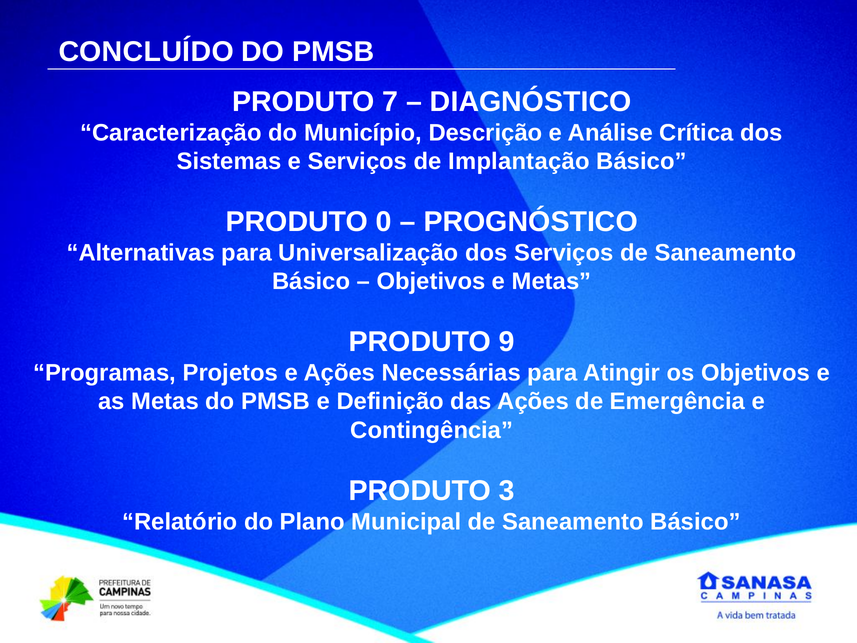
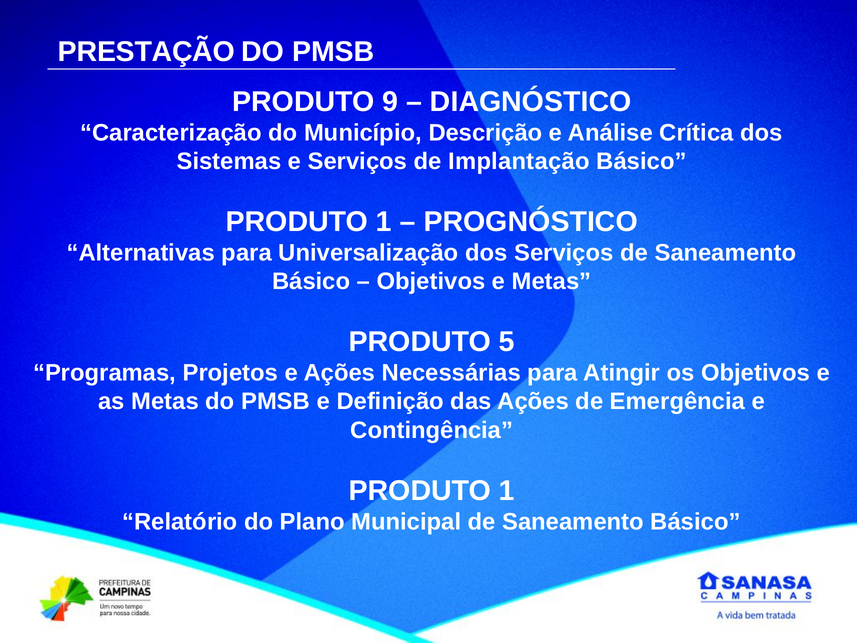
CONCLUÍDO: CONCLUÍDO -> PRESTAÇÃO
7: 7 -> 9
0 at (384, 222): 0 -> 1
9: 9 -> 5
3 at (507, 490): 3 -> 1
